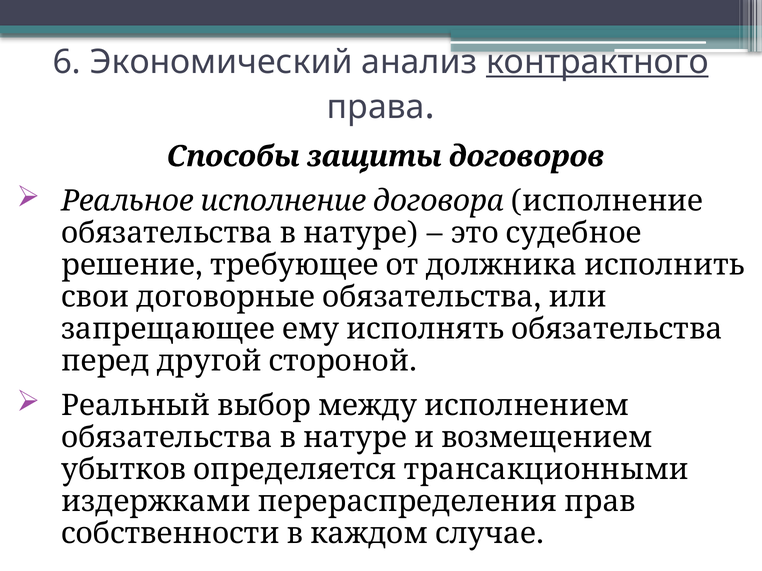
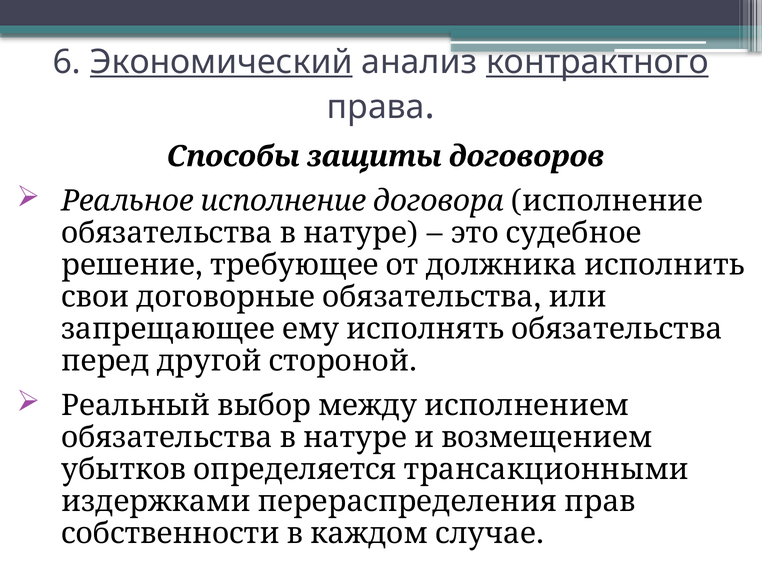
Экономический underline: none -> present
